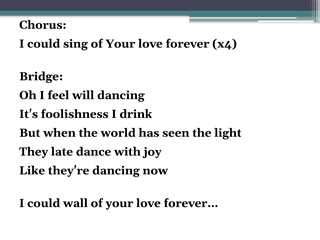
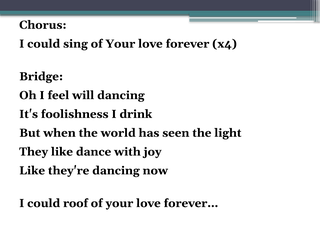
They late: late -> like
wall: wall -> roof
